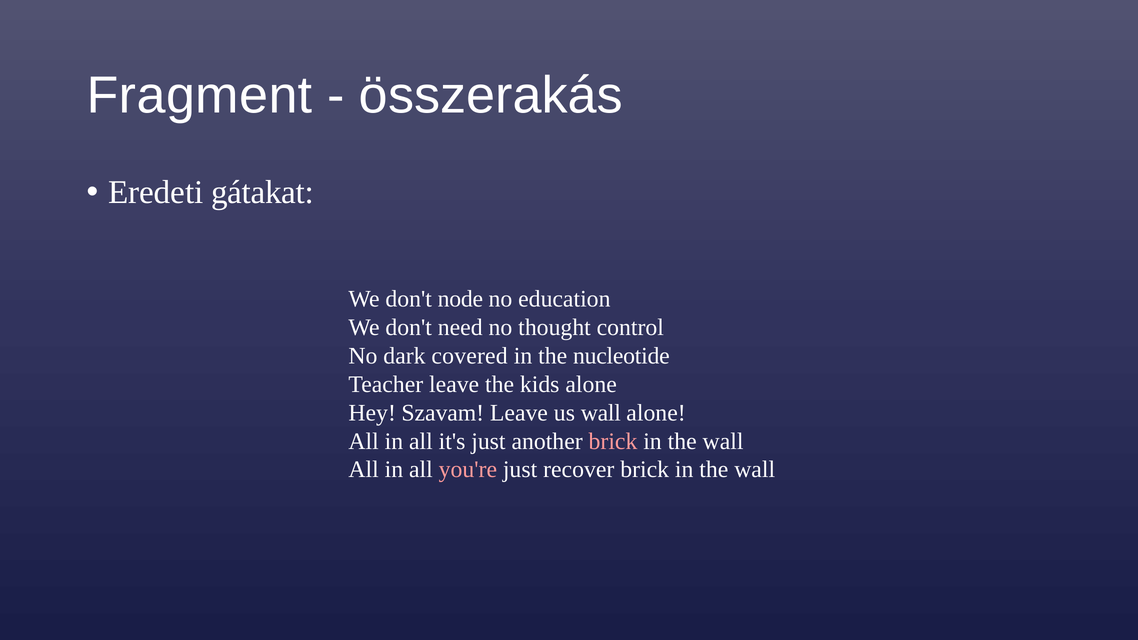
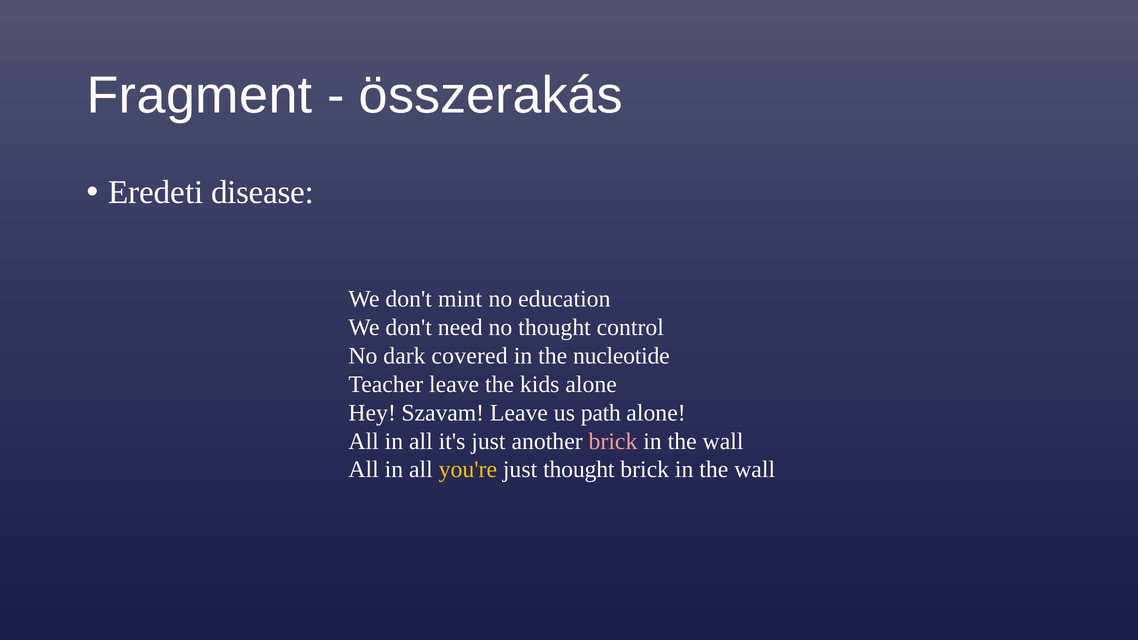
gátakat: gátakat -> disease
node: node -> mint
us wall: wall -> path
you're colour: pink -> yellow
just recover: recover -> thought
